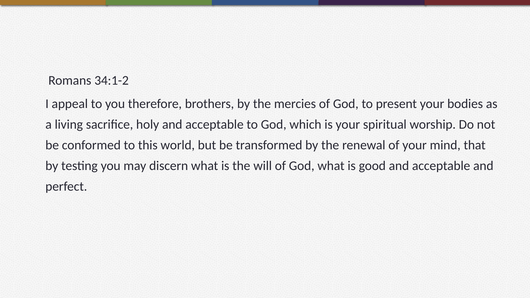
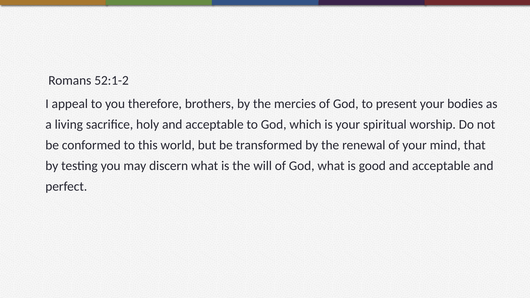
34:1-2: 34:1-2 -> 52:1-2
